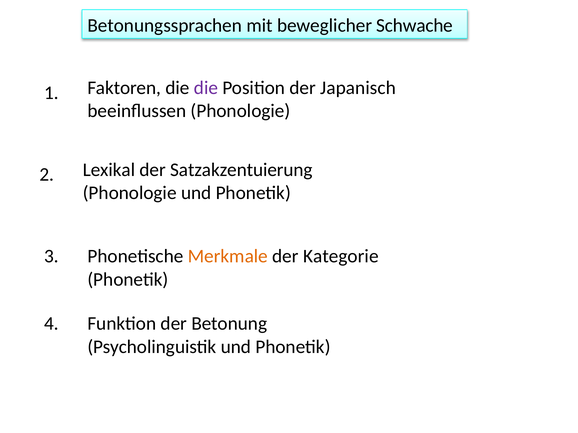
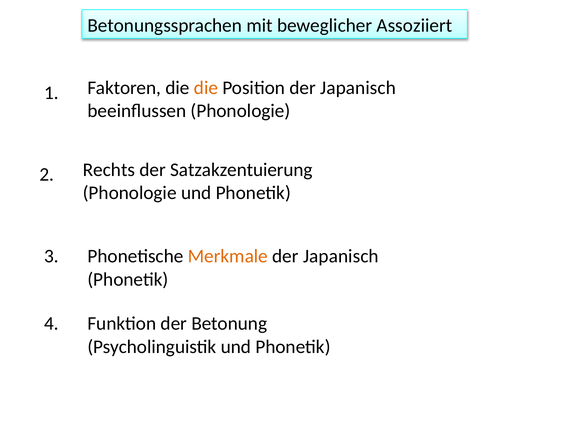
Schwache: Schwache -> Assoziiert
die at (206, 88) colour: purple -> orange
Lexikal: Lexikal -> Rechts
Kategorie at (341, 257): Kategorie -> Japanisch
